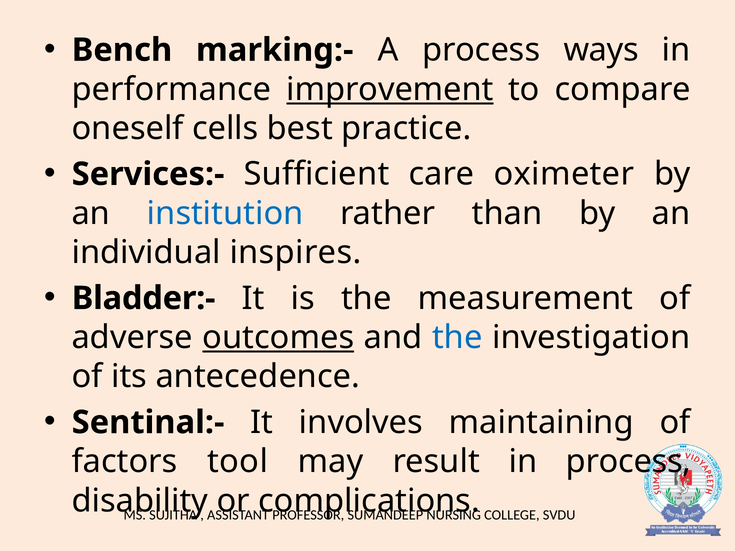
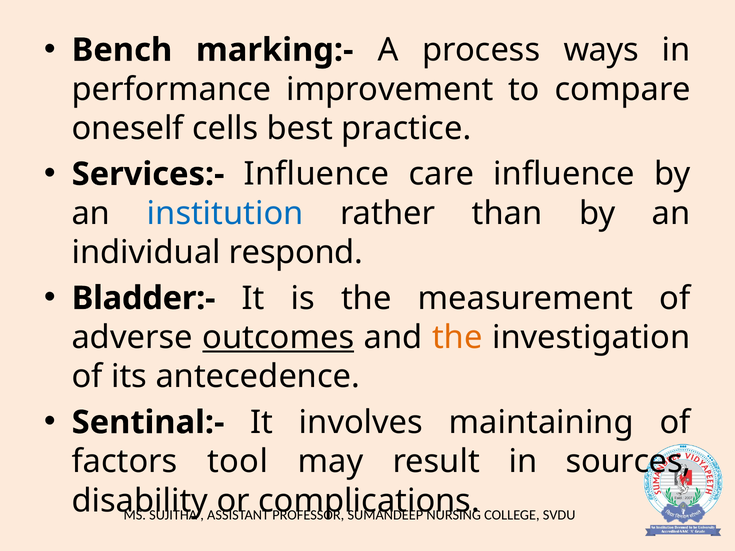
improvement underline: present -> none
Services:- Sufficient: Sufficient -> Influence
care oximeter: oximeter -> influence
inspires: inspires -> respond
the at (457, 338) colour: blue -> orange
in process: process -> sources
